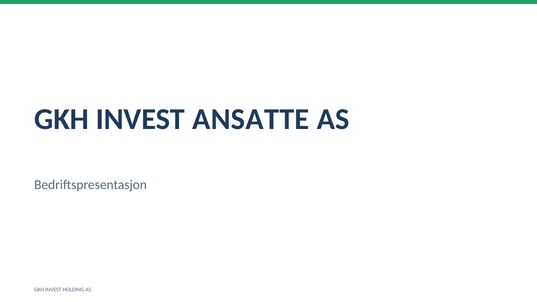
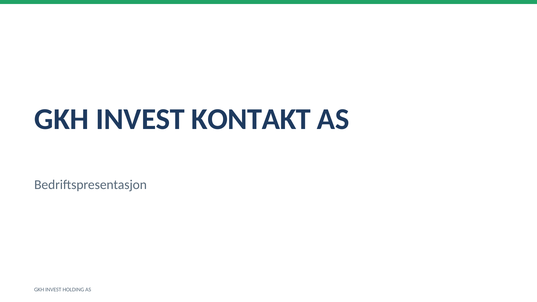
ANSATTE: ANSATTE -> KONTAKT
